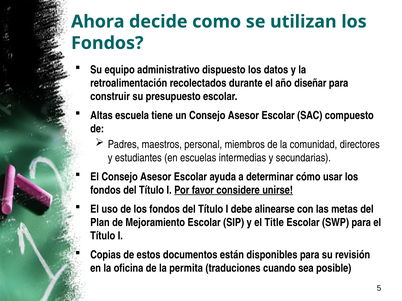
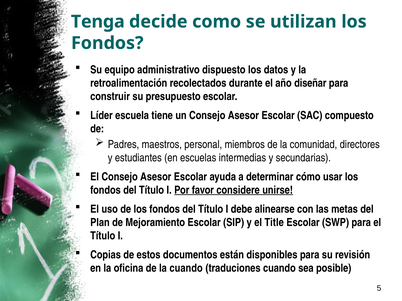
Ahora: Ahora -> Tenga
Altas: Altas -> Líder
la permita: permita -> cuando
